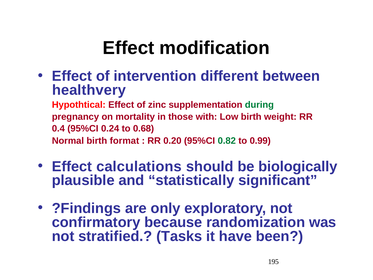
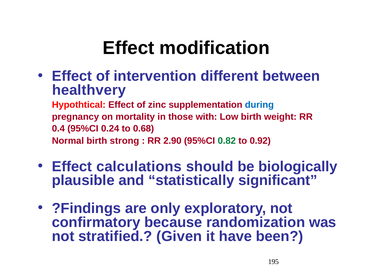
during colour: green -> blue
format: format -> strong
0.20: 0.20 -> 2.90
0.99: 0.99 -> 0.92
Tasks: Tasks -> Given
